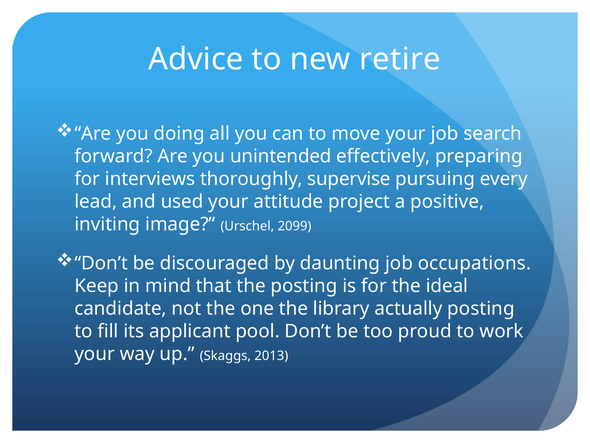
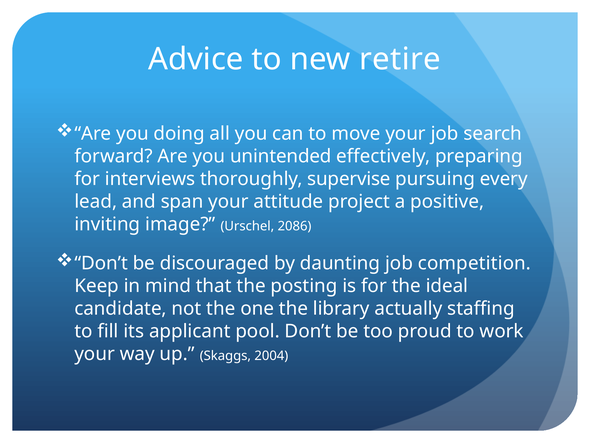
used: used -> span
2099: 2099 -> 2086
occupations: occupations -> competition
actually posting: posting -> staffing
2013: 2013 -> 2004
